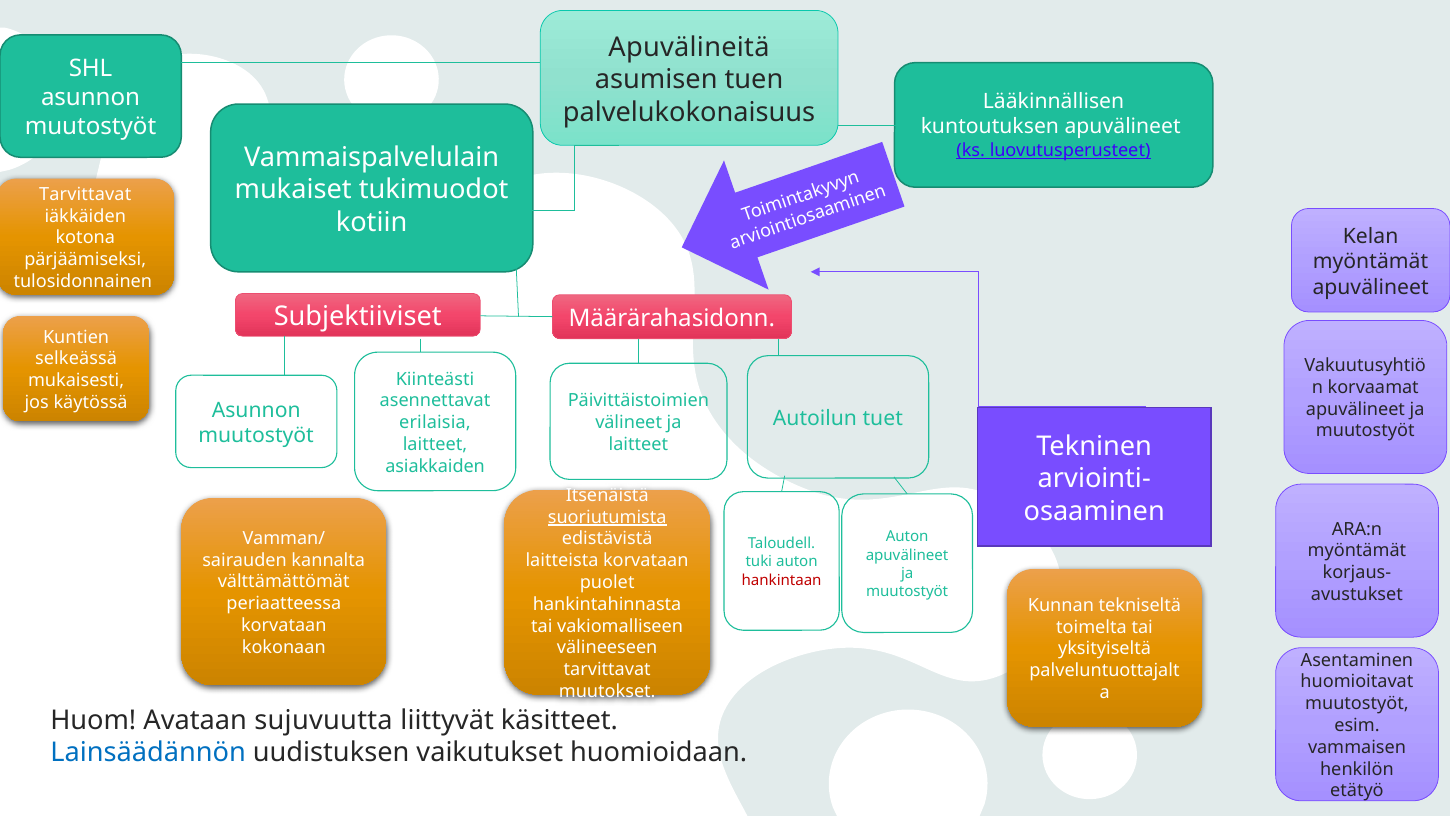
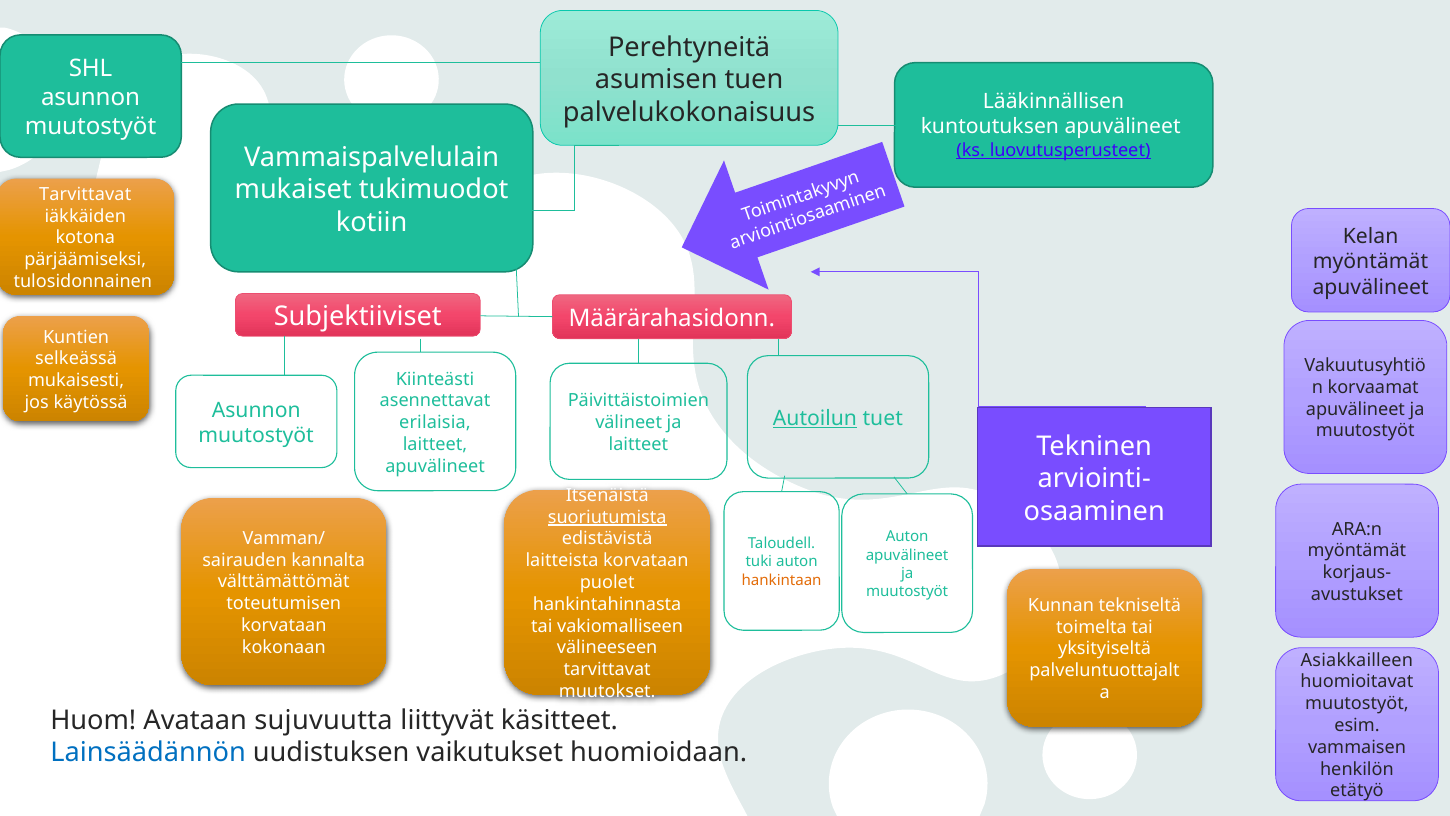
Apuvälineitä: Apuvälineitä -> Perehtyneitä
Autoilun underline: none -> present
asiakkaiden at (435, 466): asiakkaiden -> apuvälineet
hankintaan colour: red -> orange
periaatteessa: periaatteessa -> toteutumisen
Asentaminen: Asentaminen -> Asiakkailleen
